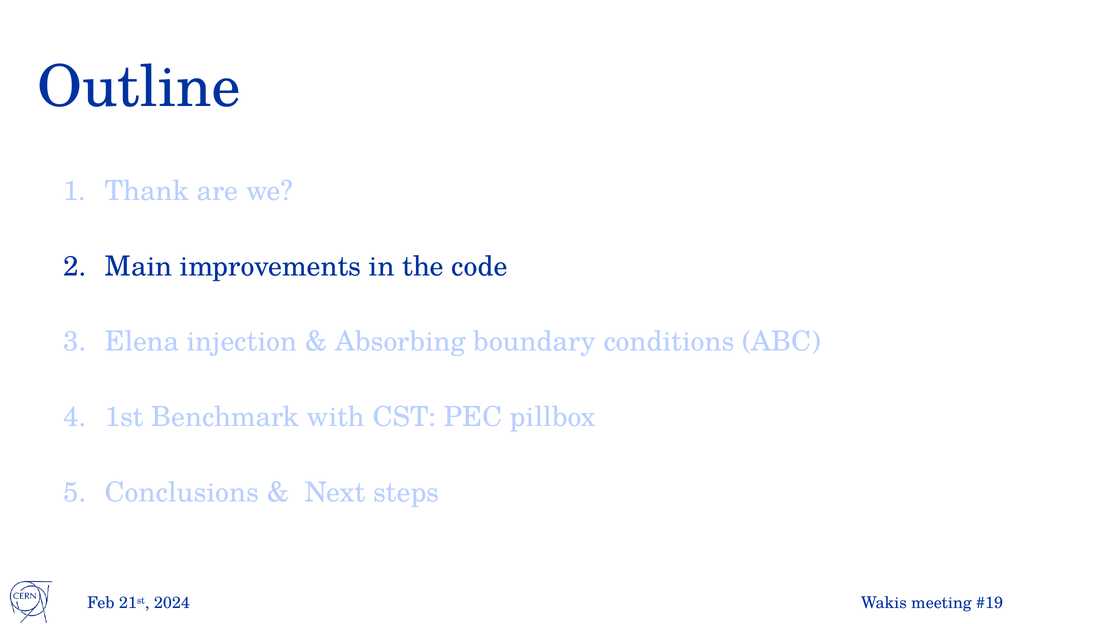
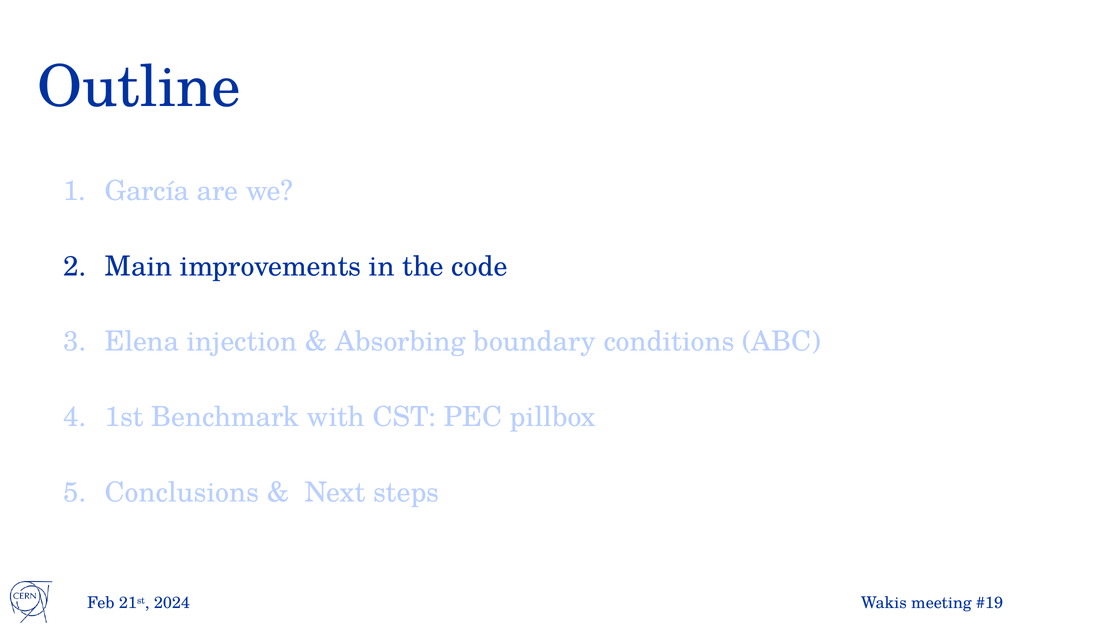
Thank: Thank -> García
